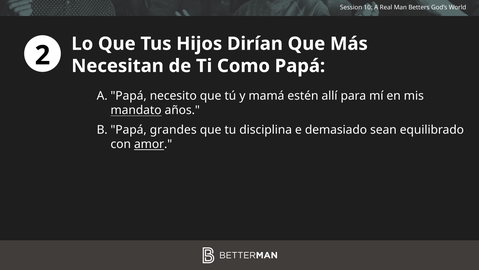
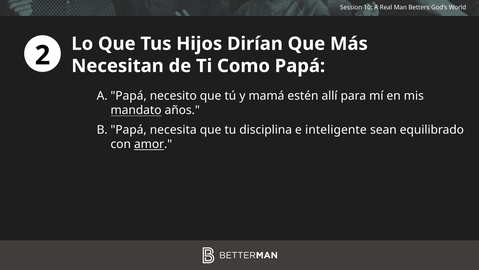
grandes: grandes -> necesita
demasiado: demasiado -> inteligente
